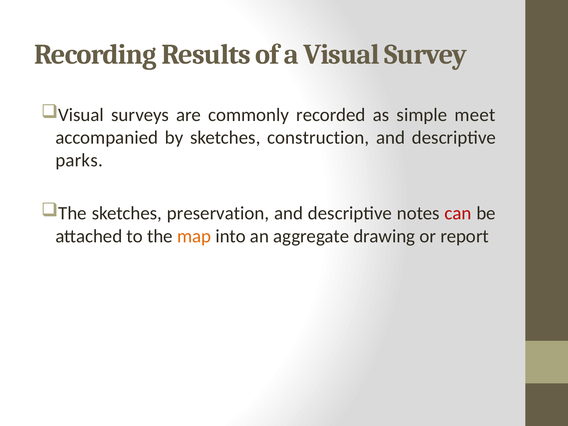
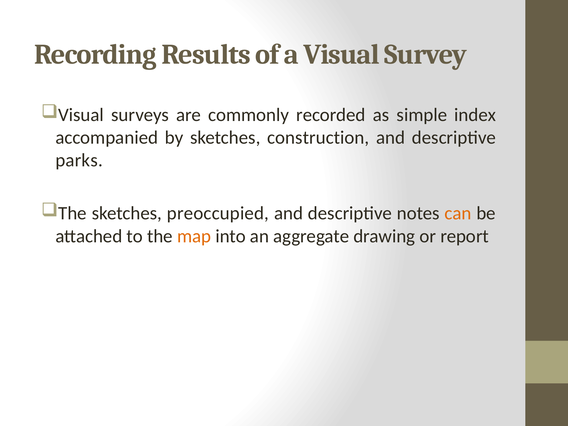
meet: meet -> index
preservation: preservation -> preoccupied
can colour: red -> orange
